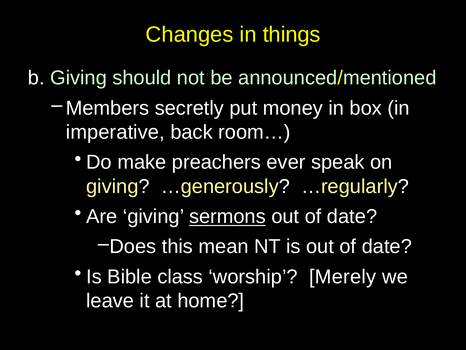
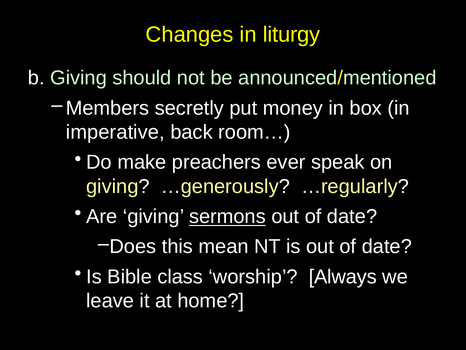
things: things -> liturgy
Merely: Merely -> Always
